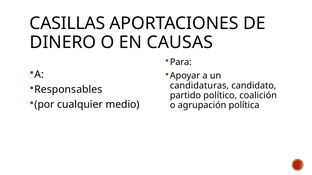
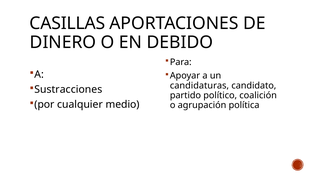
CAUSAS: CAUSAS -> DEBIDO
Responsables: Responsables -> Sustracciones
